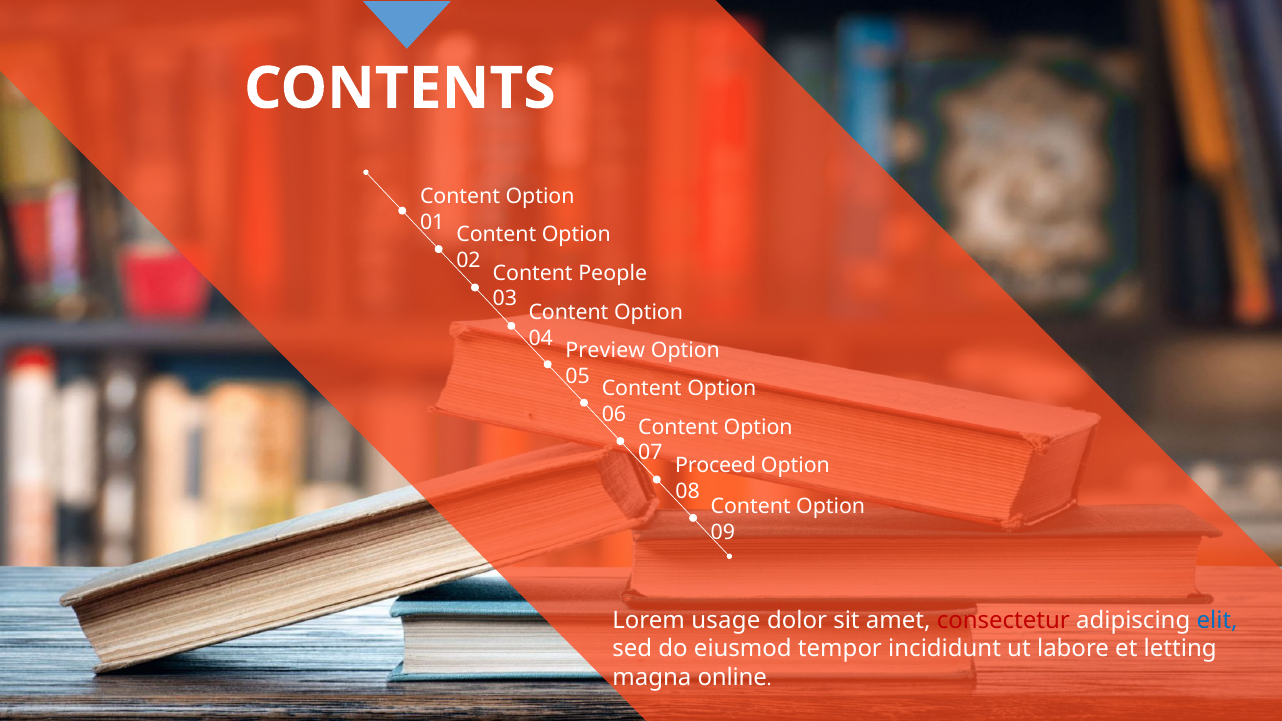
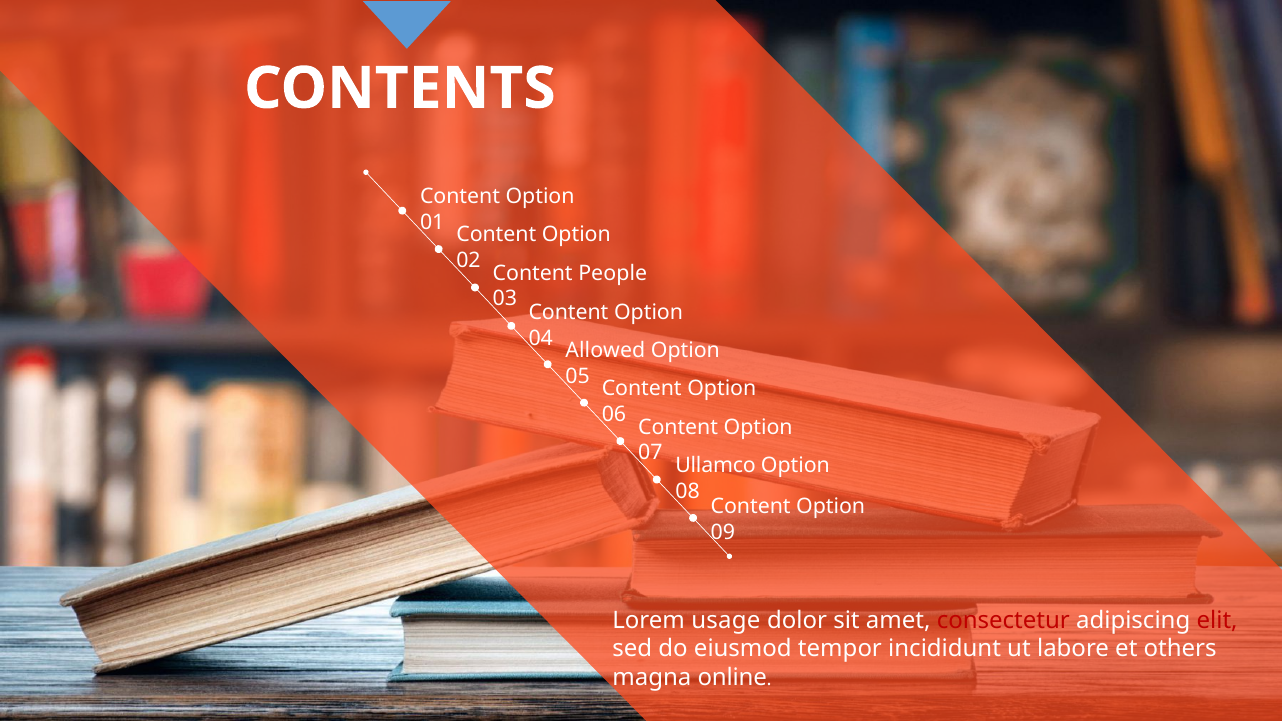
Preview: Preview -> Allowed
Proceed: Proceed -> Ullamco
elit colour: blue -> red
letting: letting -> others
